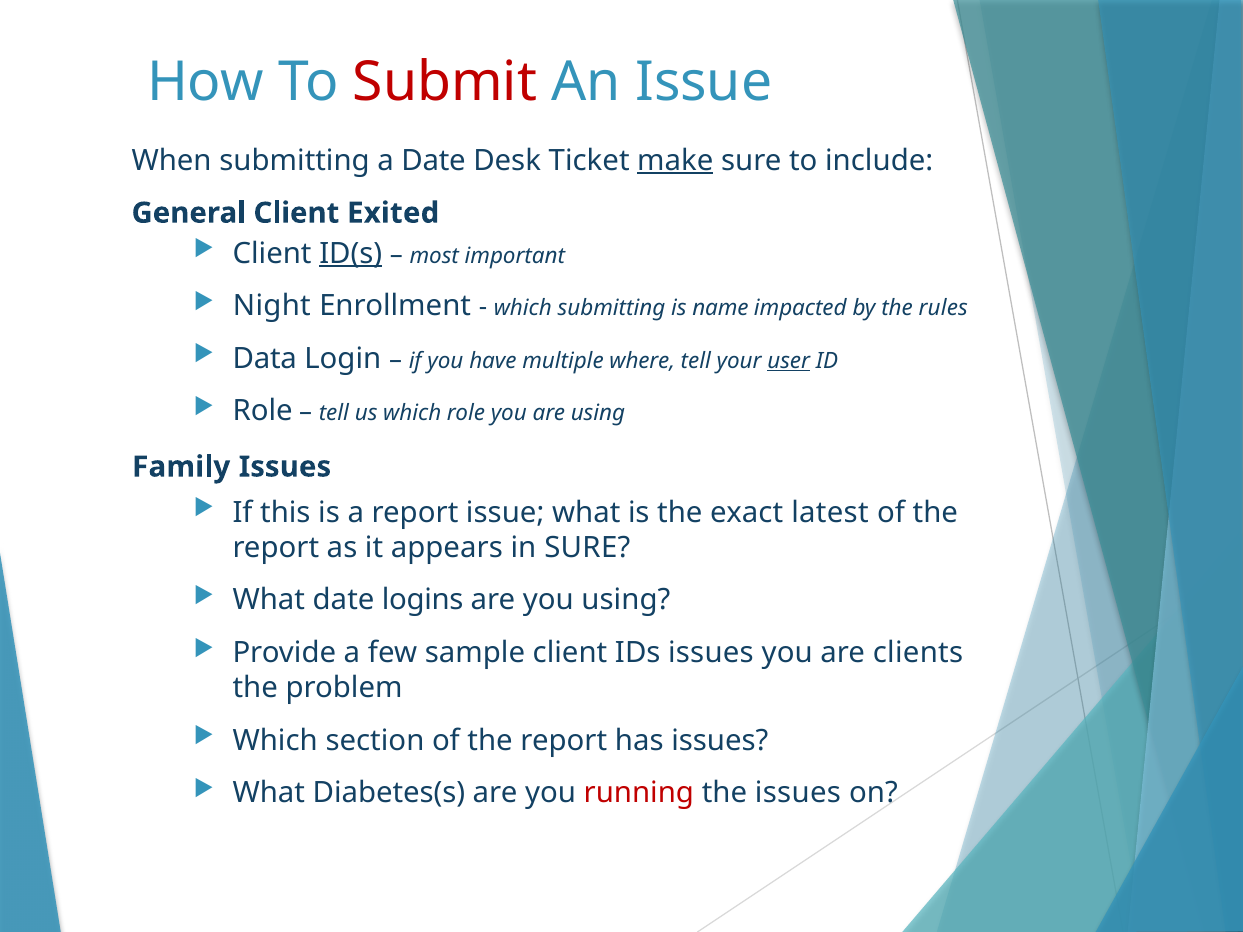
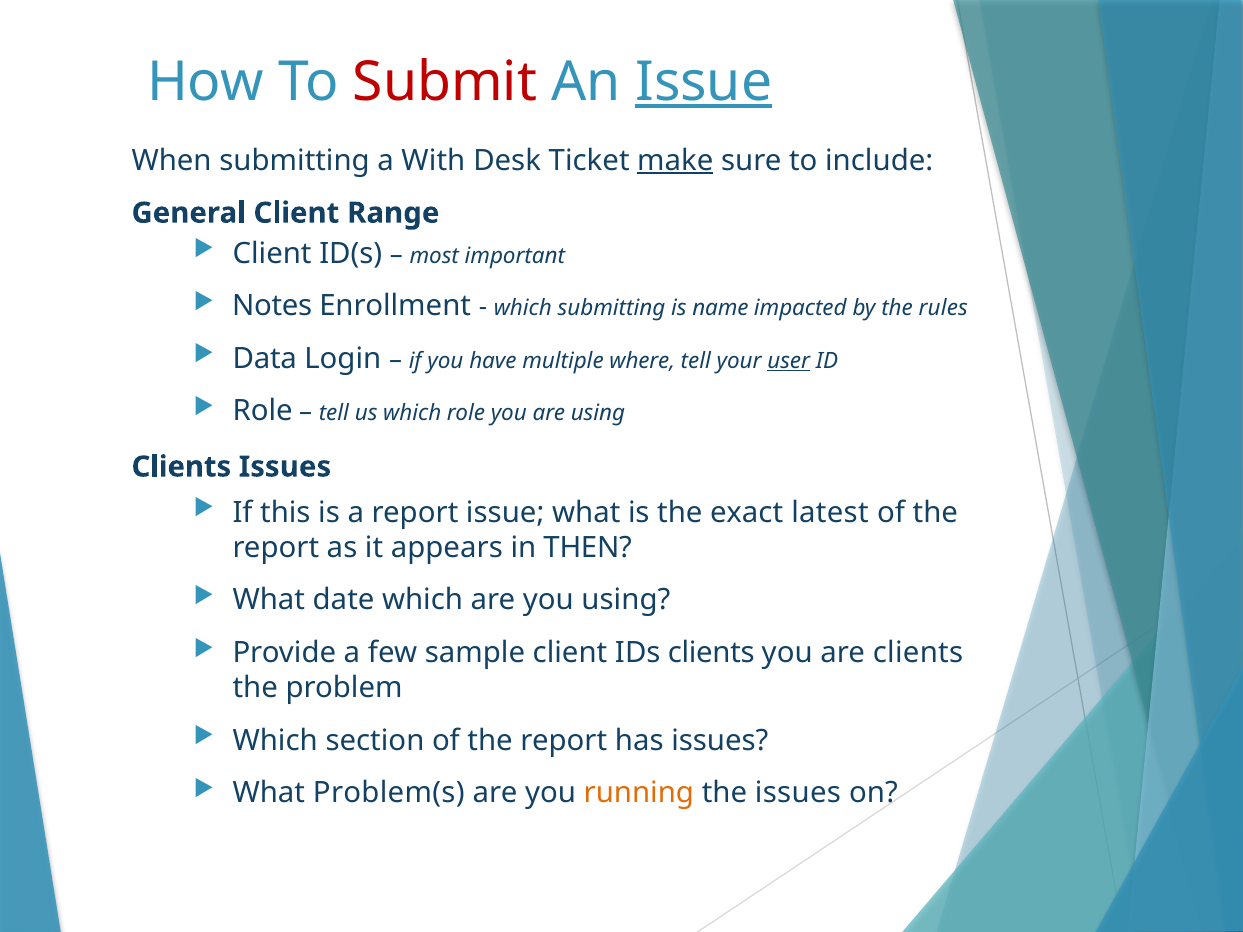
Issue at (704, 82) underline: none -> present
a Date: Date -> With
Exited: Exited -> Range
ID(s underline: present -> none
Night: Night -> Notes
Family at (181, 467): Family -> Clients
in SURE: SURE -> THEN
date logins: logins -> which
IDs issues: issues -> clients
Diabetes(s: Diabetes(s -> Problem(s
running colour: red -> orange
